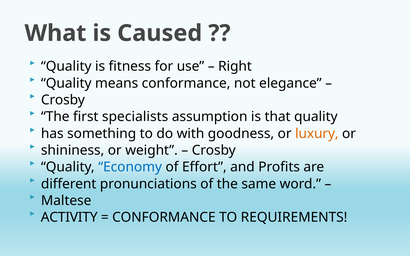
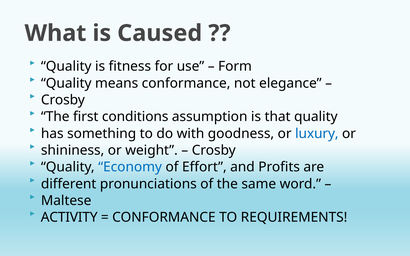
Right: Right -> Form
specialists: specialists -> conditions
luxury colour: orange -> blue
